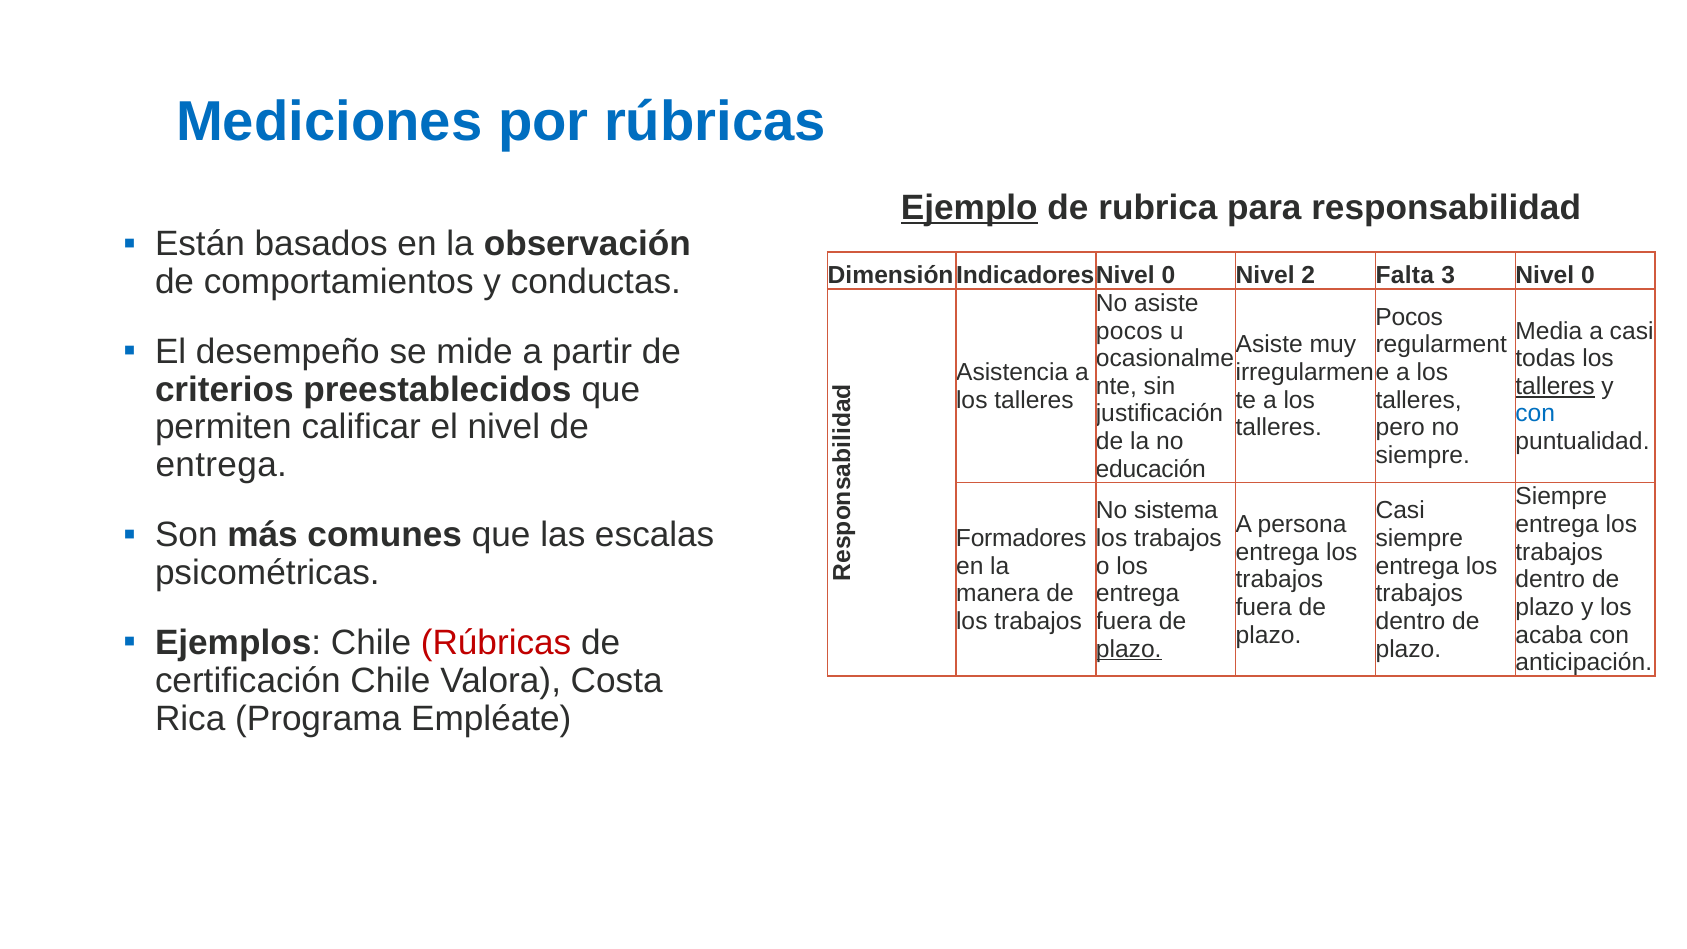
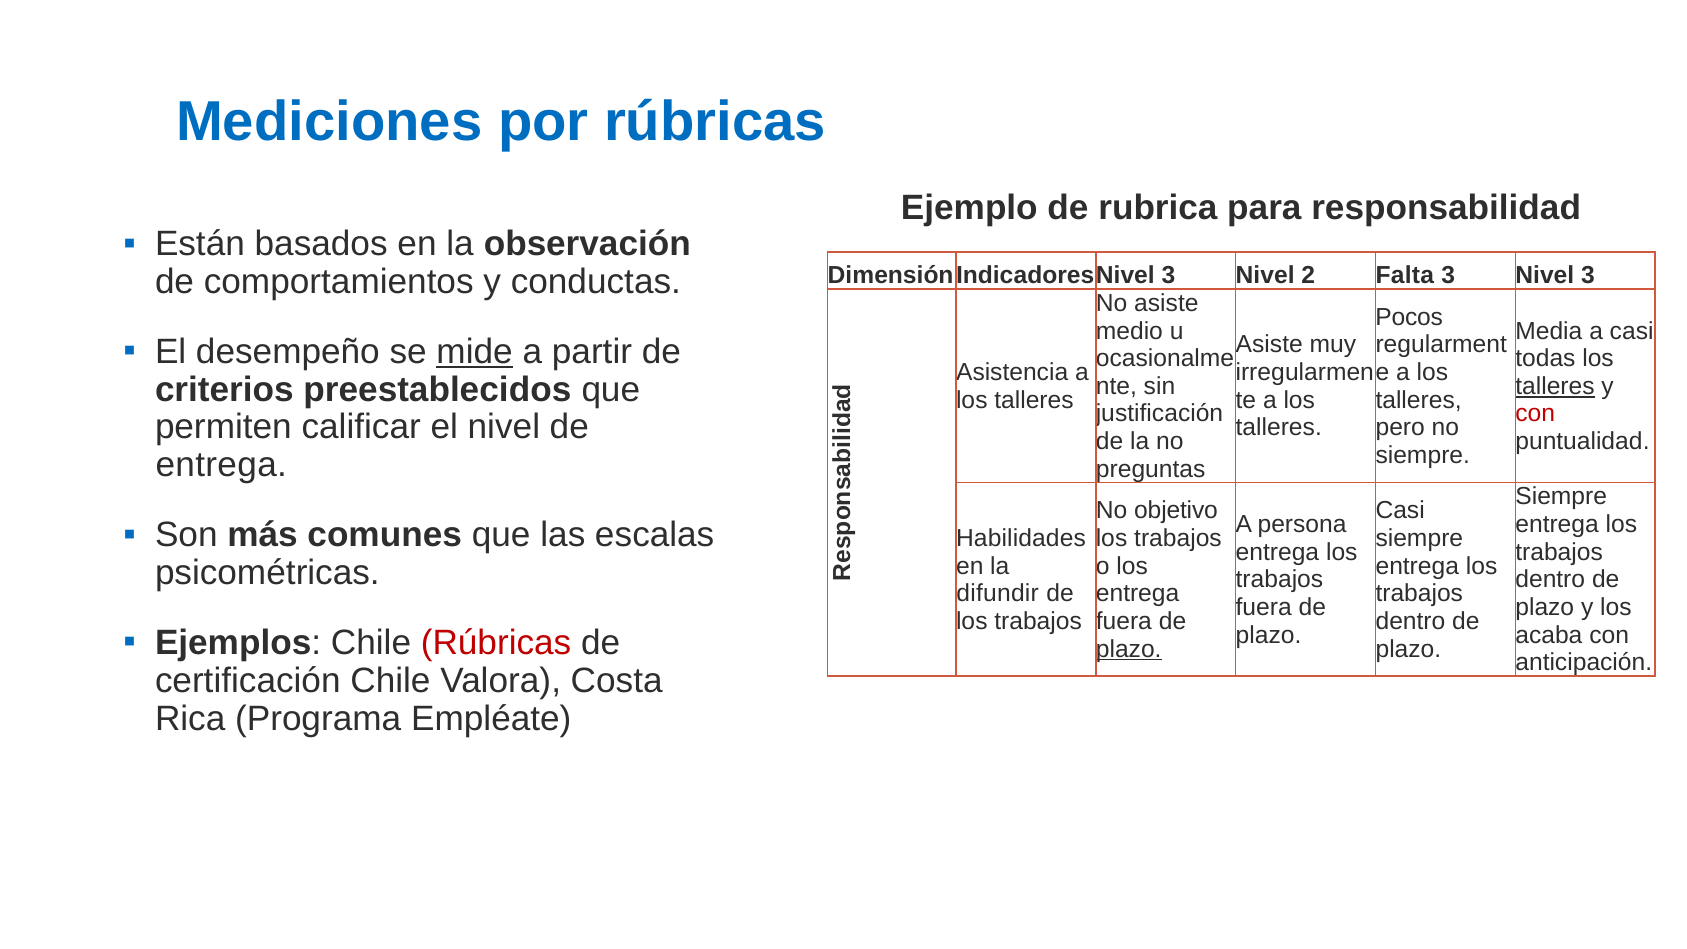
Ejemplo underline: present -> none
0 at (1168, 276): 0 -> 3
Nivel 0: 0 -> 3
pocos at (1129, 331): pocos -> medio
mide underline: none -> present
con at (1535, 414) colour: blue -> red
educación: educación -> preguntas
sistema: sistema -> objetivo
Formadores: Formadores -> Habilidades
manera: manera -> difundir
